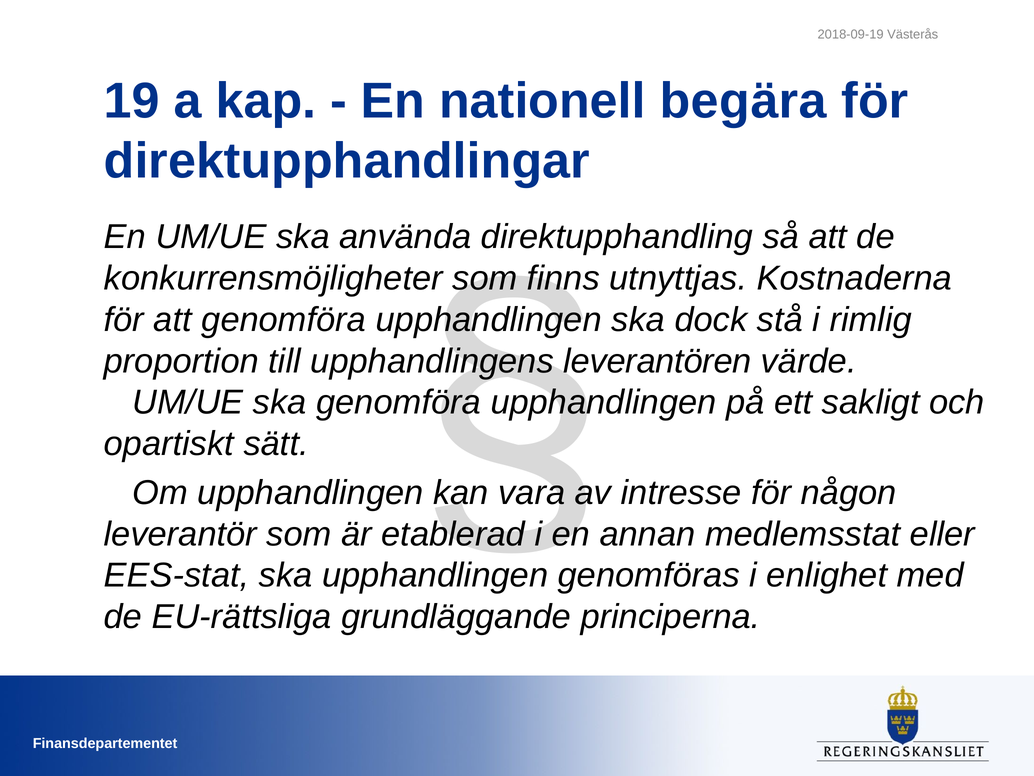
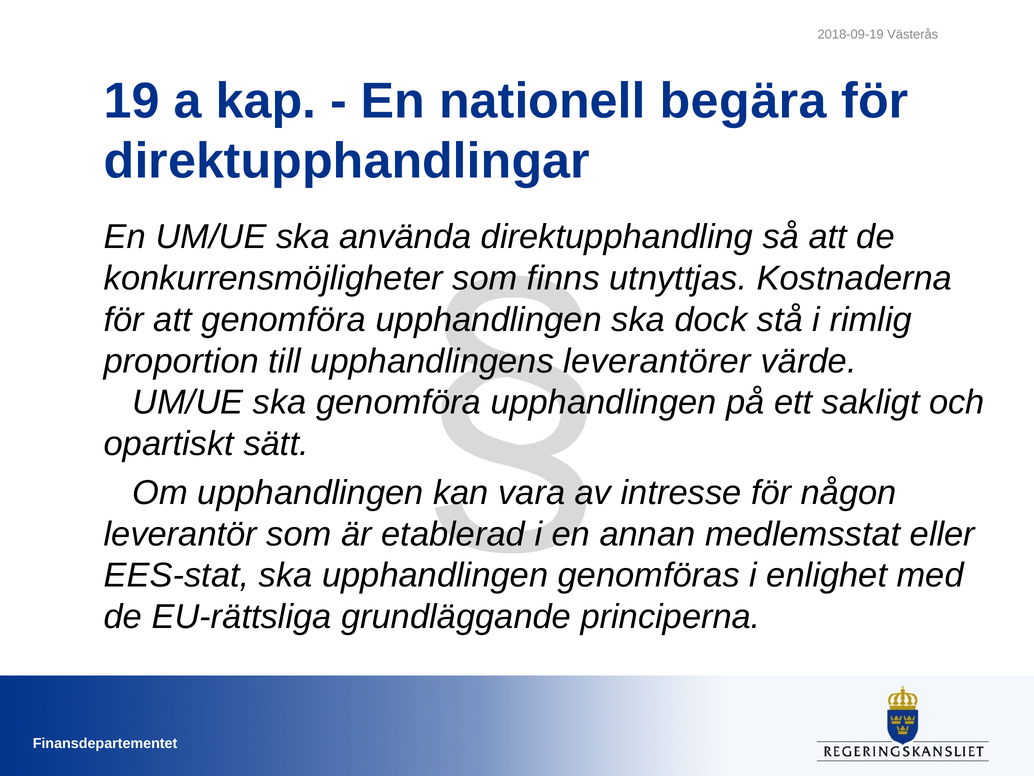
leverantören: leverantören -> leverantörer
